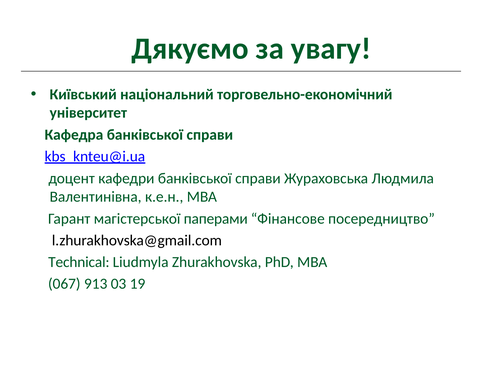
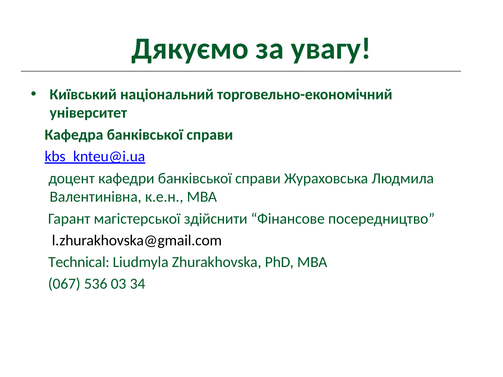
паперами: паперами -> здійснити
913: 913 -> 536
19: 19 -> 34
